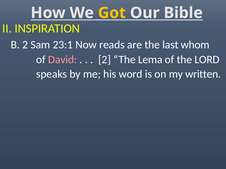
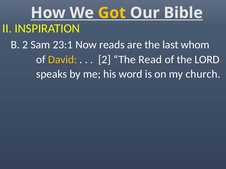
David colour: pink -> yellow
Lema: Lema -> Read
written: written -> church
